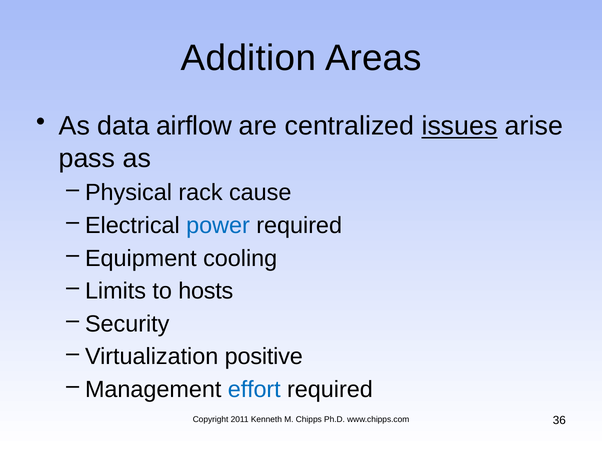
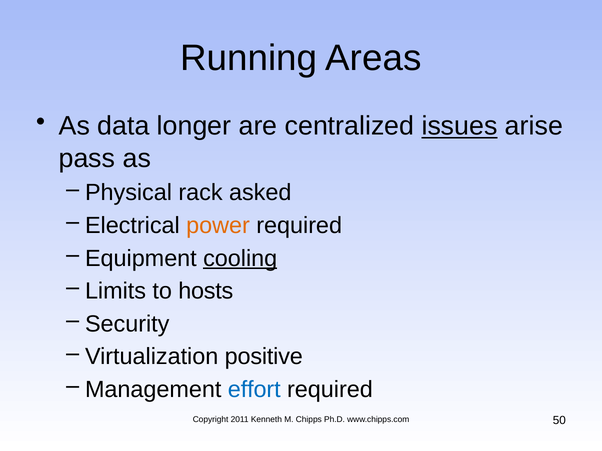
Addition: Addition -> Running
airflow: airflow -> longer
cause: cause -> asked
power colour: blue -> orange
cooling underline: none -> present
36: 36 -> 50
